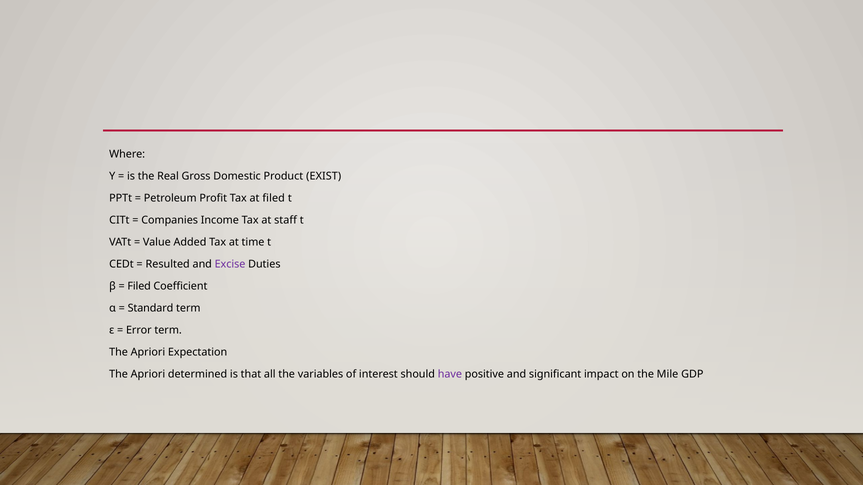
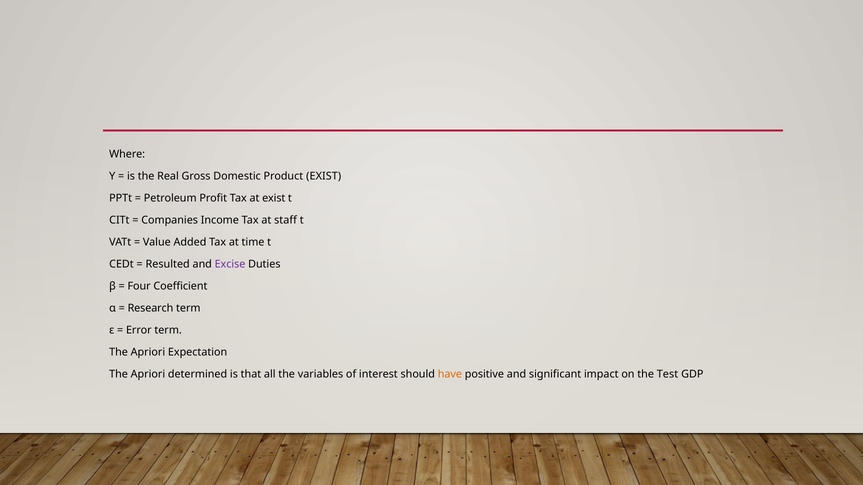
at filed: filed -> exist
Filed at (139, 286): Filed -> Four
Standard: Standard -> Research
have colour: purple -> orange
Mile: Mile -> Test
